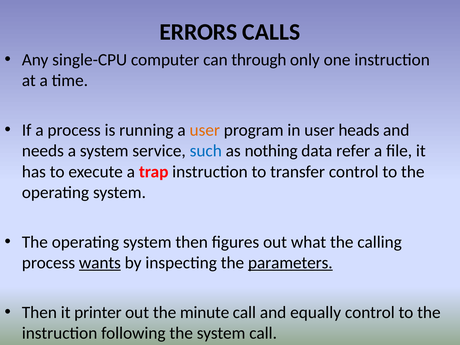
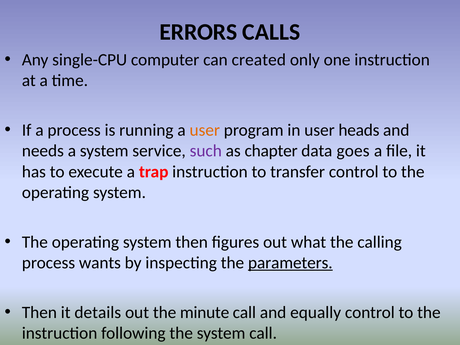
through: through -> created
such colour: blue -> purple
nothing: nothing -> chapter
refer: refer -> goes
wants underline: present -> none
printer: printer -> details
